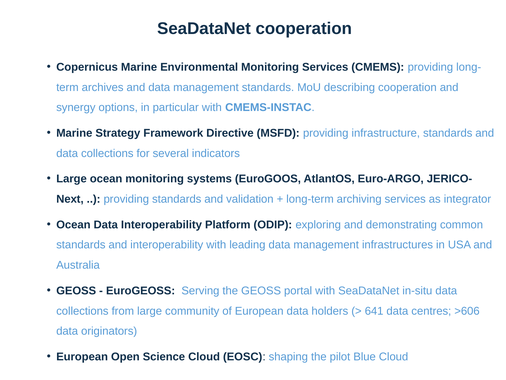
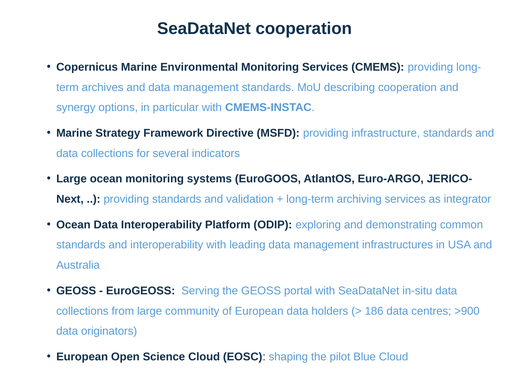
641: 641 -> 186
>606: >606 -> >900
